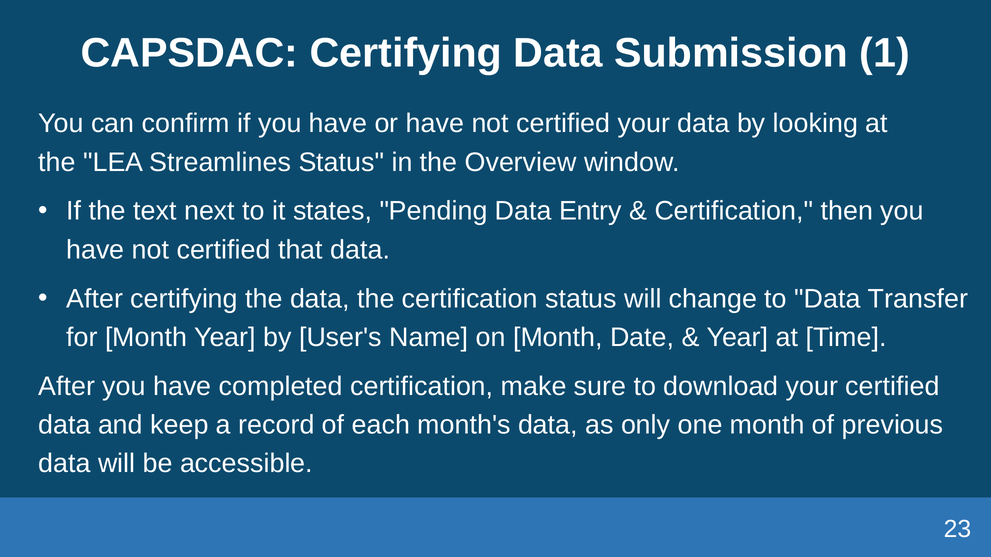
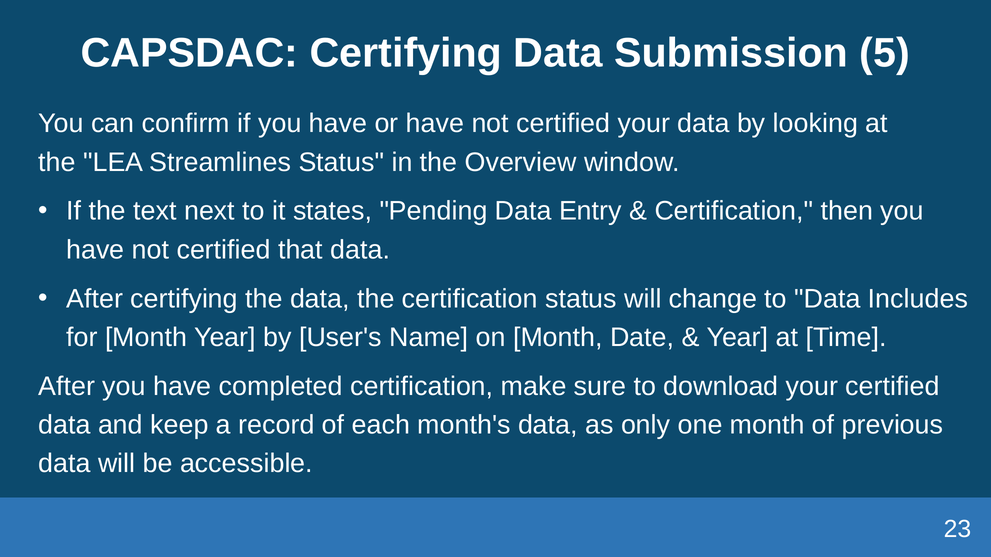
1: 1 -> 5
Transfer: Transfer -> Includes
